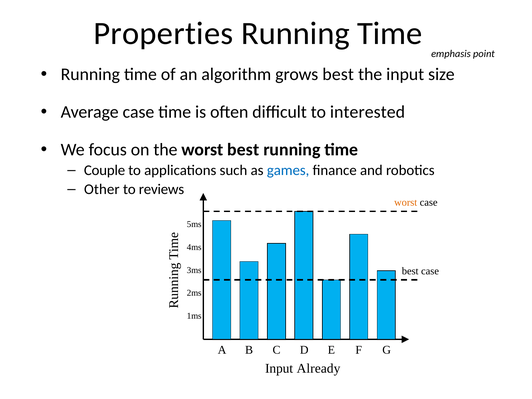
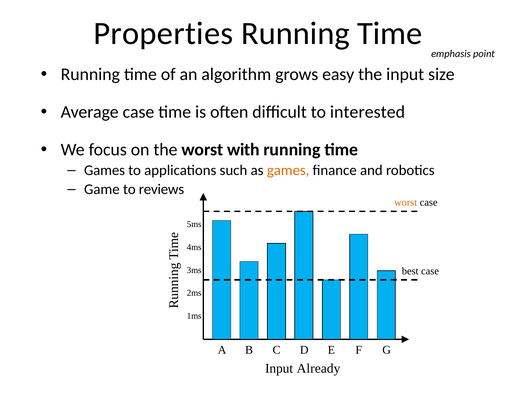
grows best: best -> easy
worst best: best -> with
Couple at (105, 170): Couple -> Games
games at (288, 170) colour: blue -> orange
Other: Other -> Game
